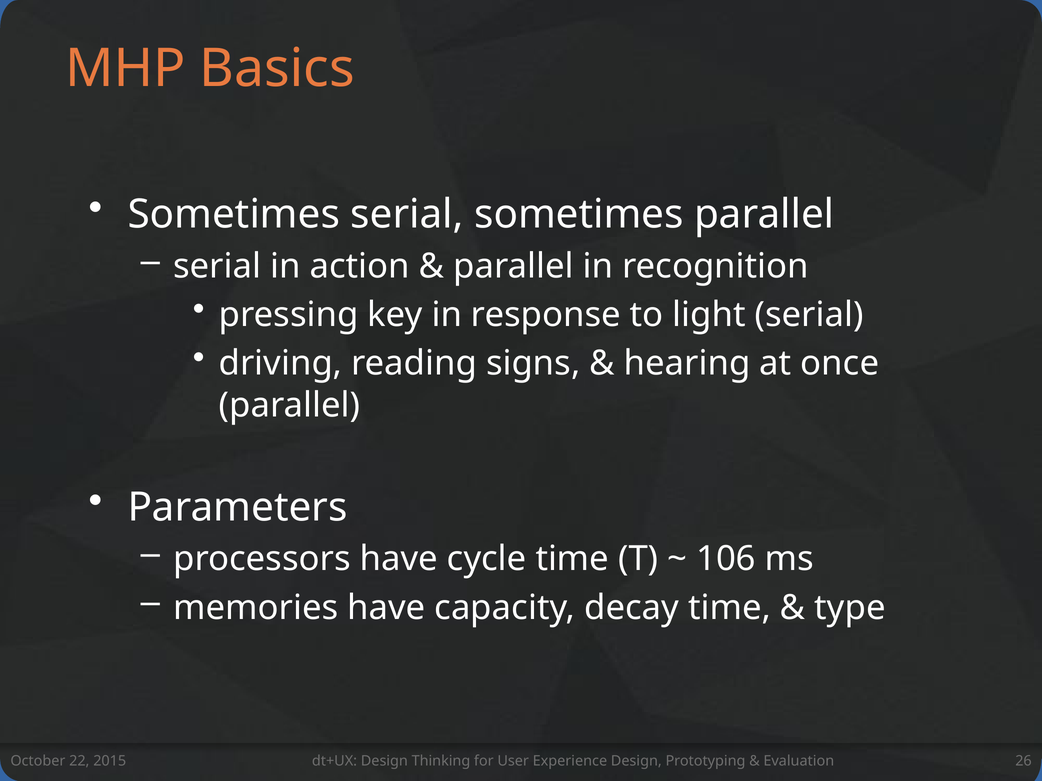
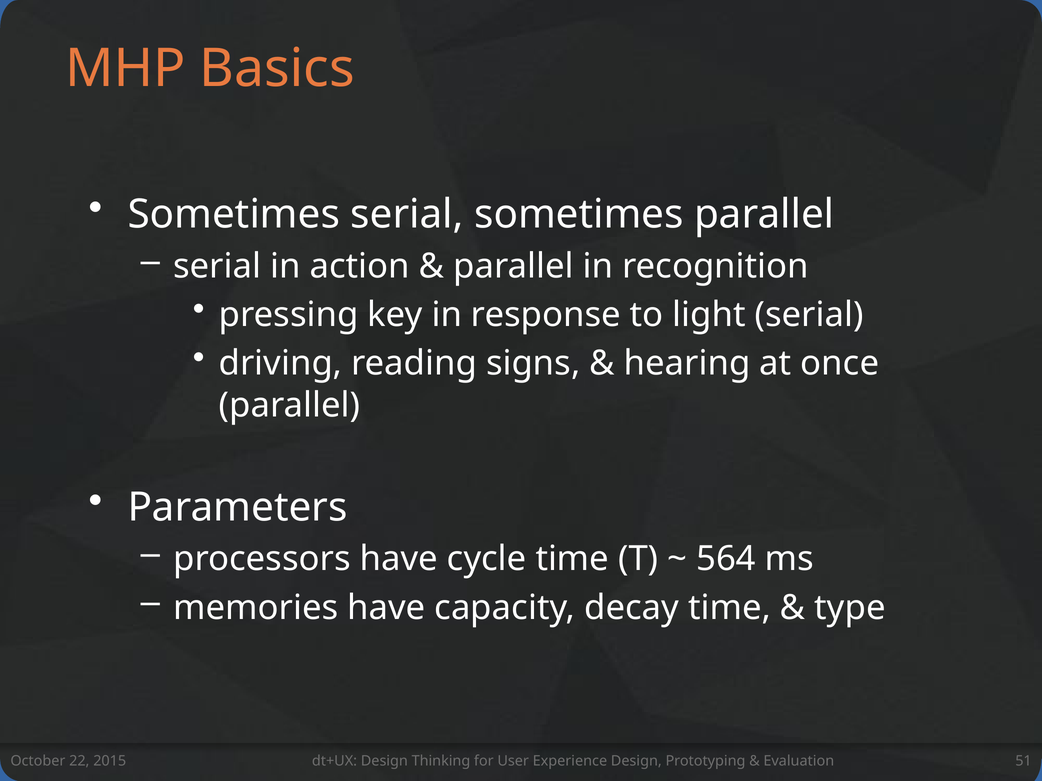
106: 106 -> 564
26: 26 -> 51
